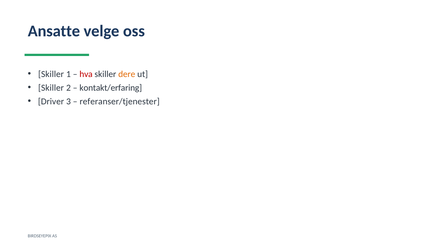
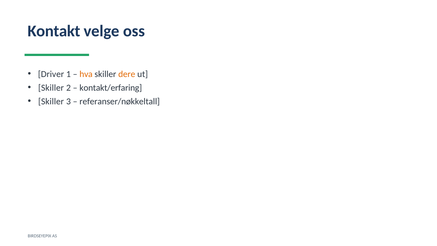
Ansatte: Ansatte -> Kontakt
Skiller at (51, 74): Skiller -> Driver
hva colour: red -> orange
Driver at (51, 101): Driver -> Skiller
referanser/tjenester: referanser/tjenester -> referanser/nøkkeltall
